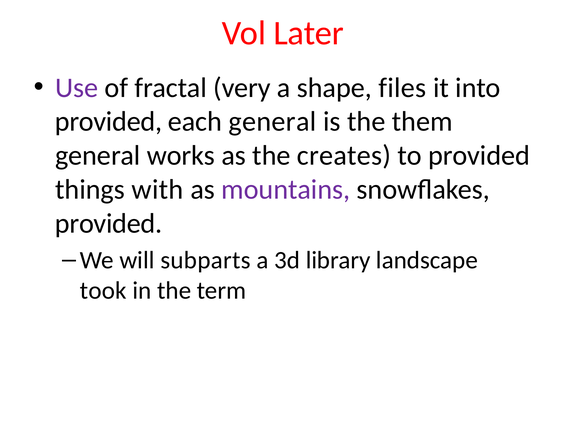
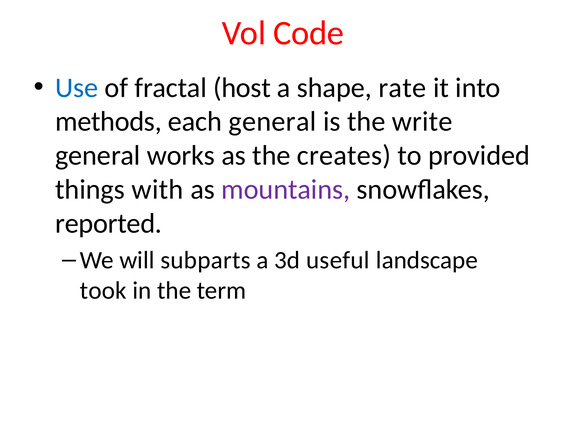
Later: Later -> Code
Use colour: purple -> blue
very: very -> host
files: files -> rate
provided at (108, 122): provided -> methods
them: them -> write
provided at (109, 223): provided -> reported
library: library -> useful
